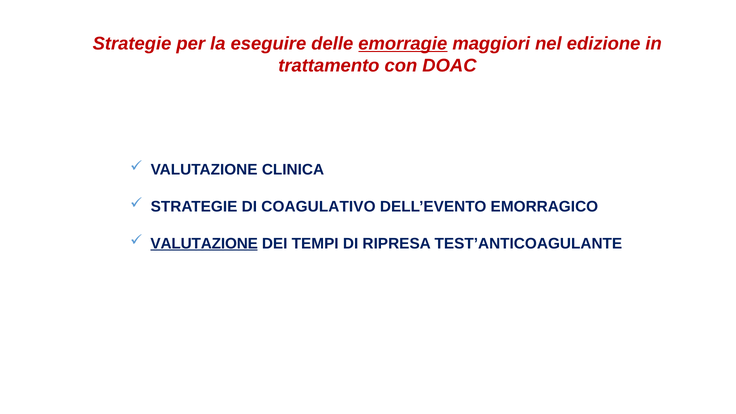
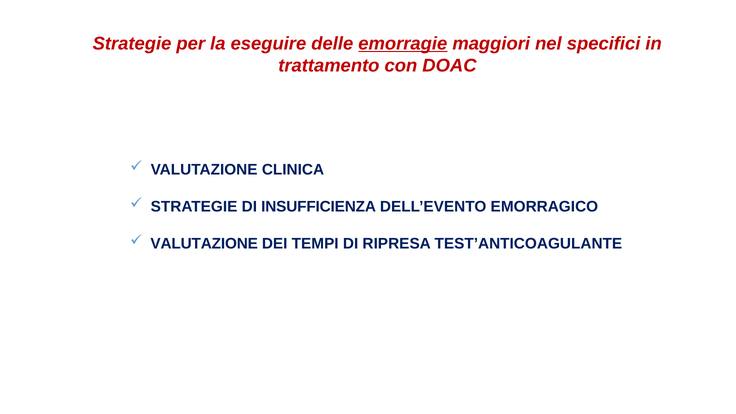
edizione: edizione -> specifici
COAGULATIVO: COAGULATIVO -> INSUFFICIENZA
VALUTAZIONE at (204, 244) underline: present -> none
